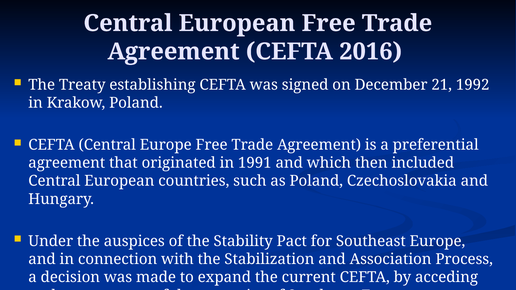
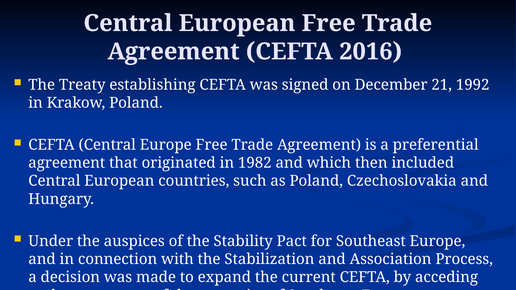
1991: 1991 -> 1982
